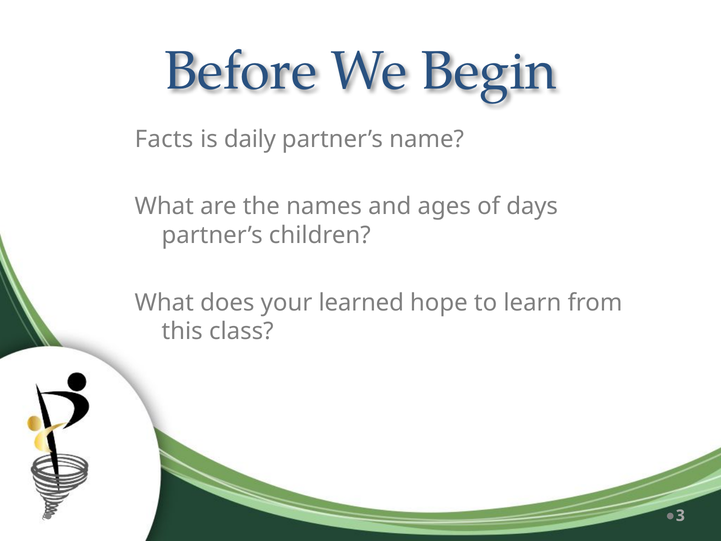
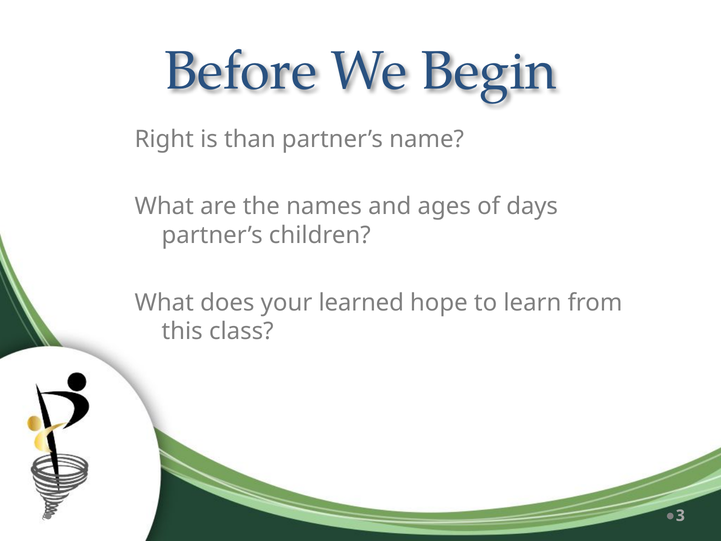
Facts: Facts -> Right
daily: daily -> than
